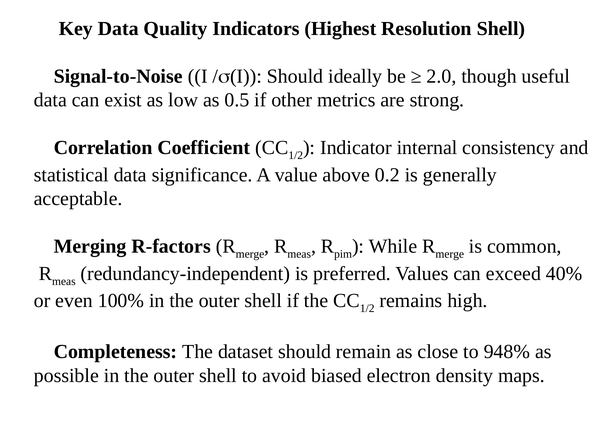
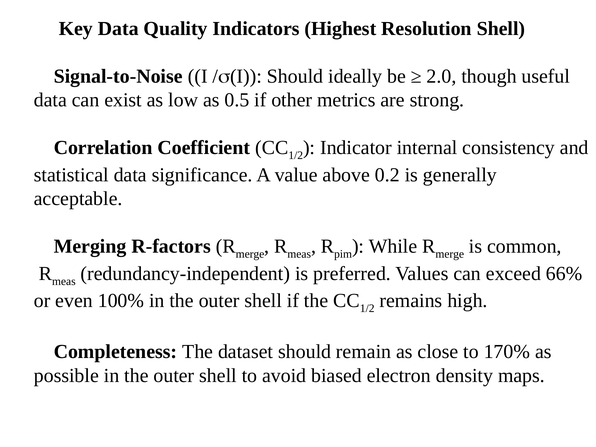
40%: 40% -> 66%
948%: 948% -> 170%
